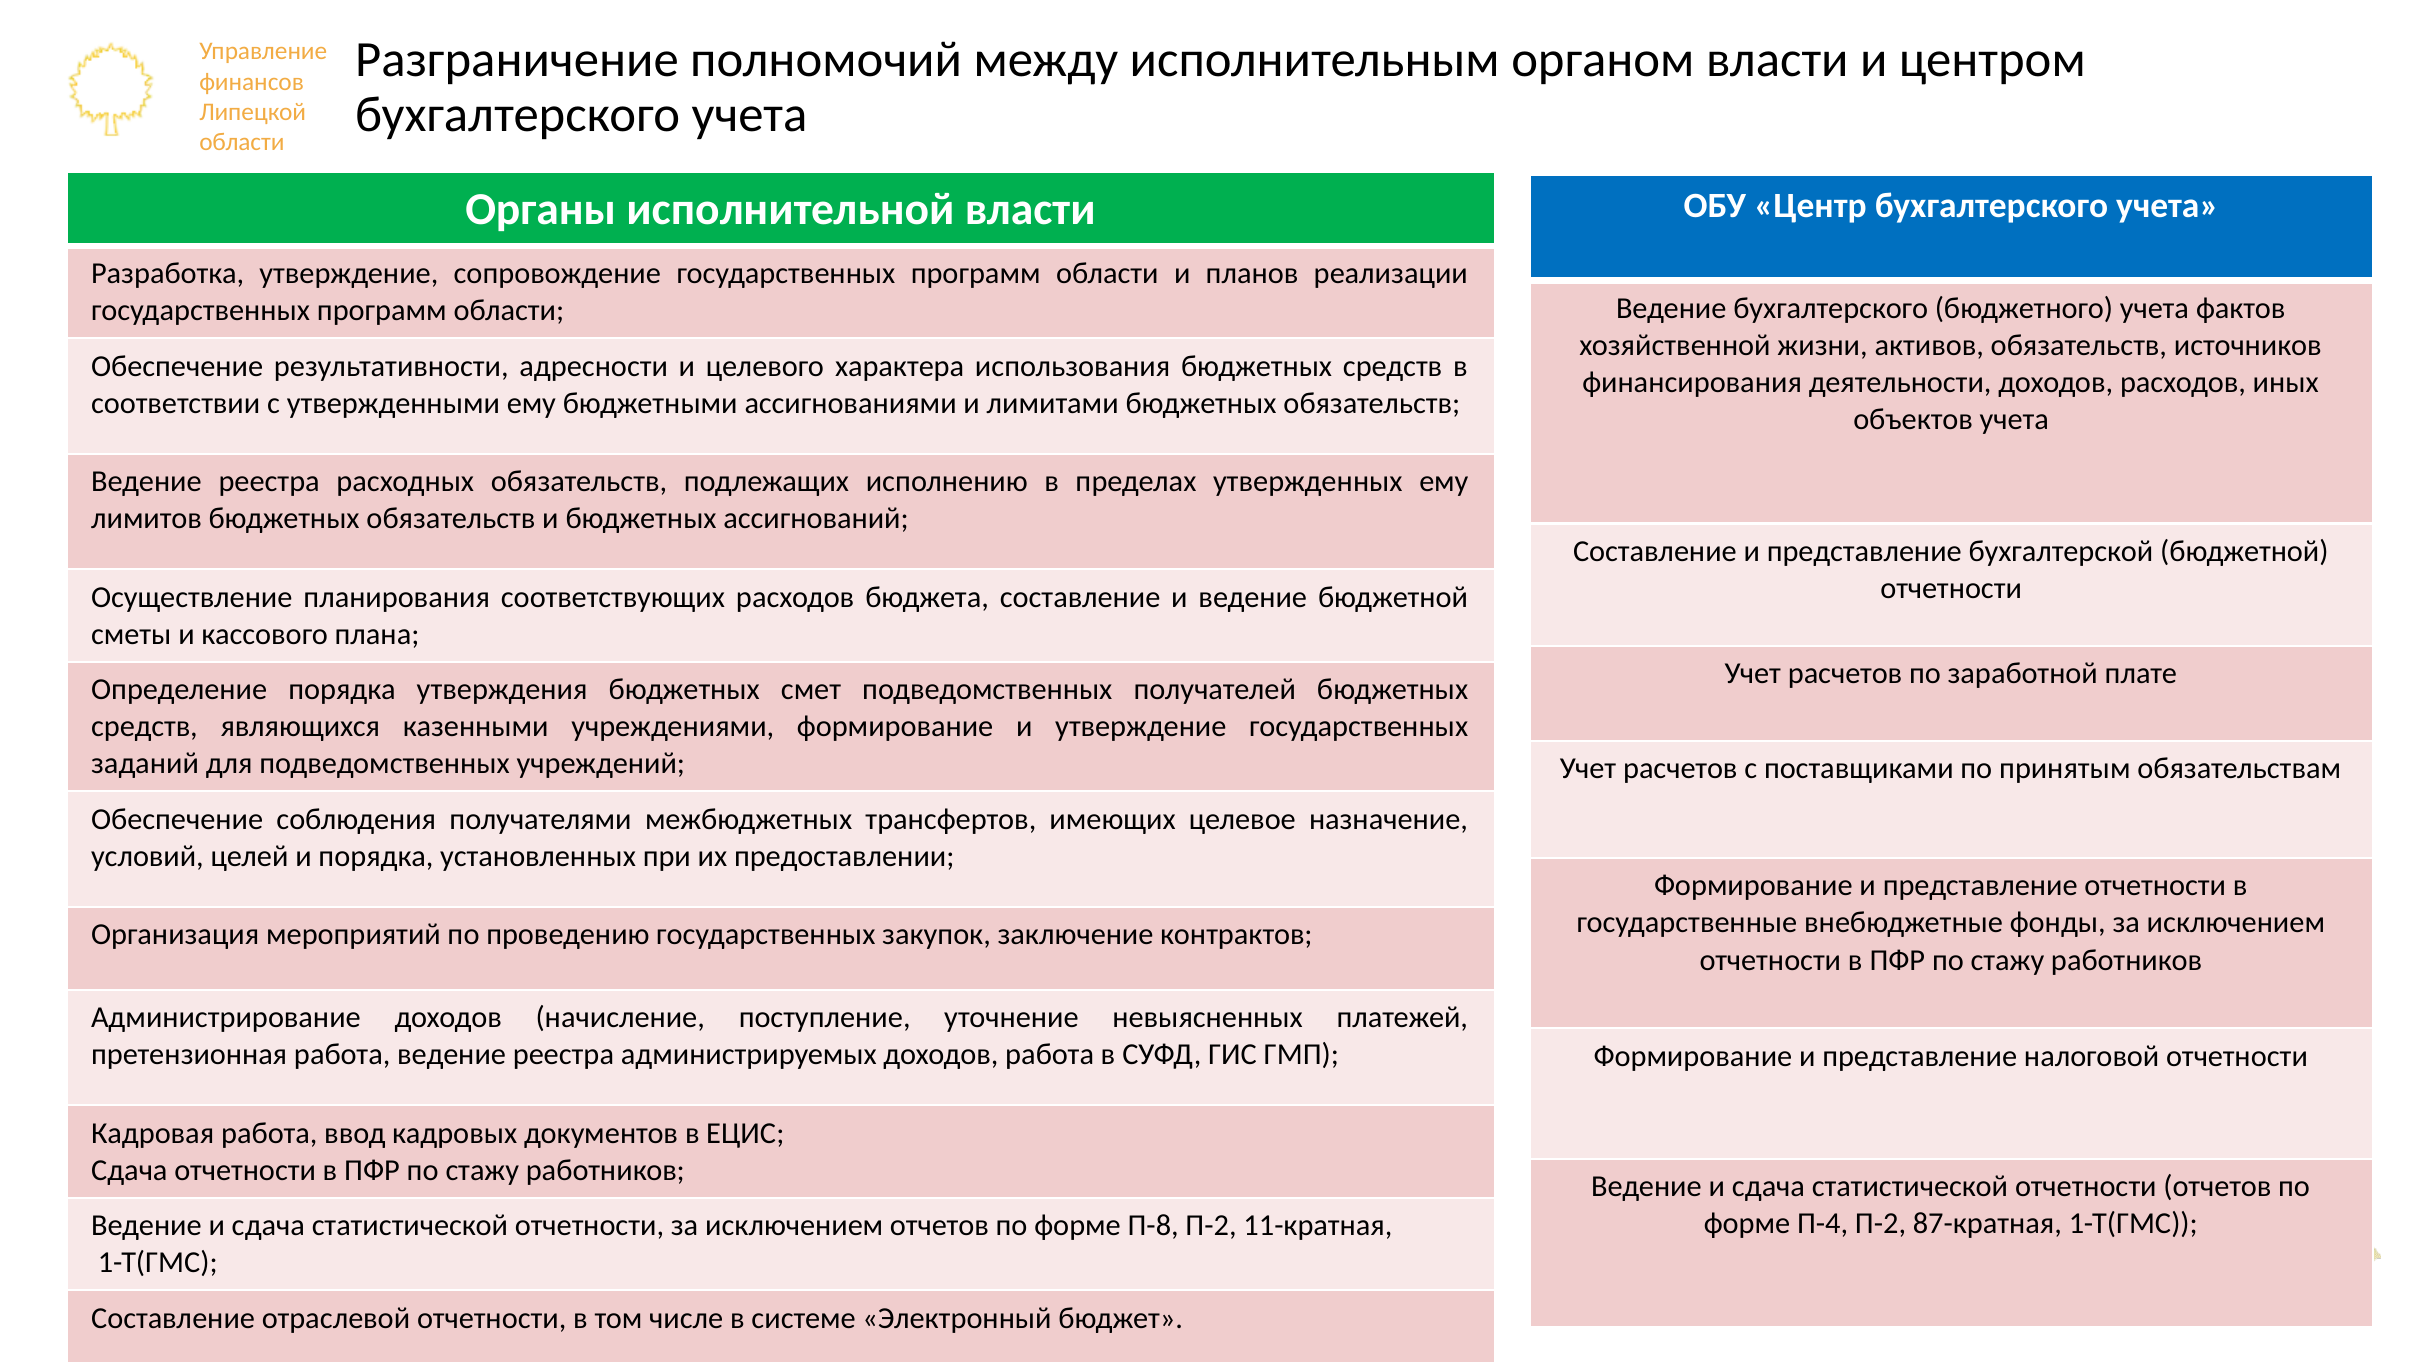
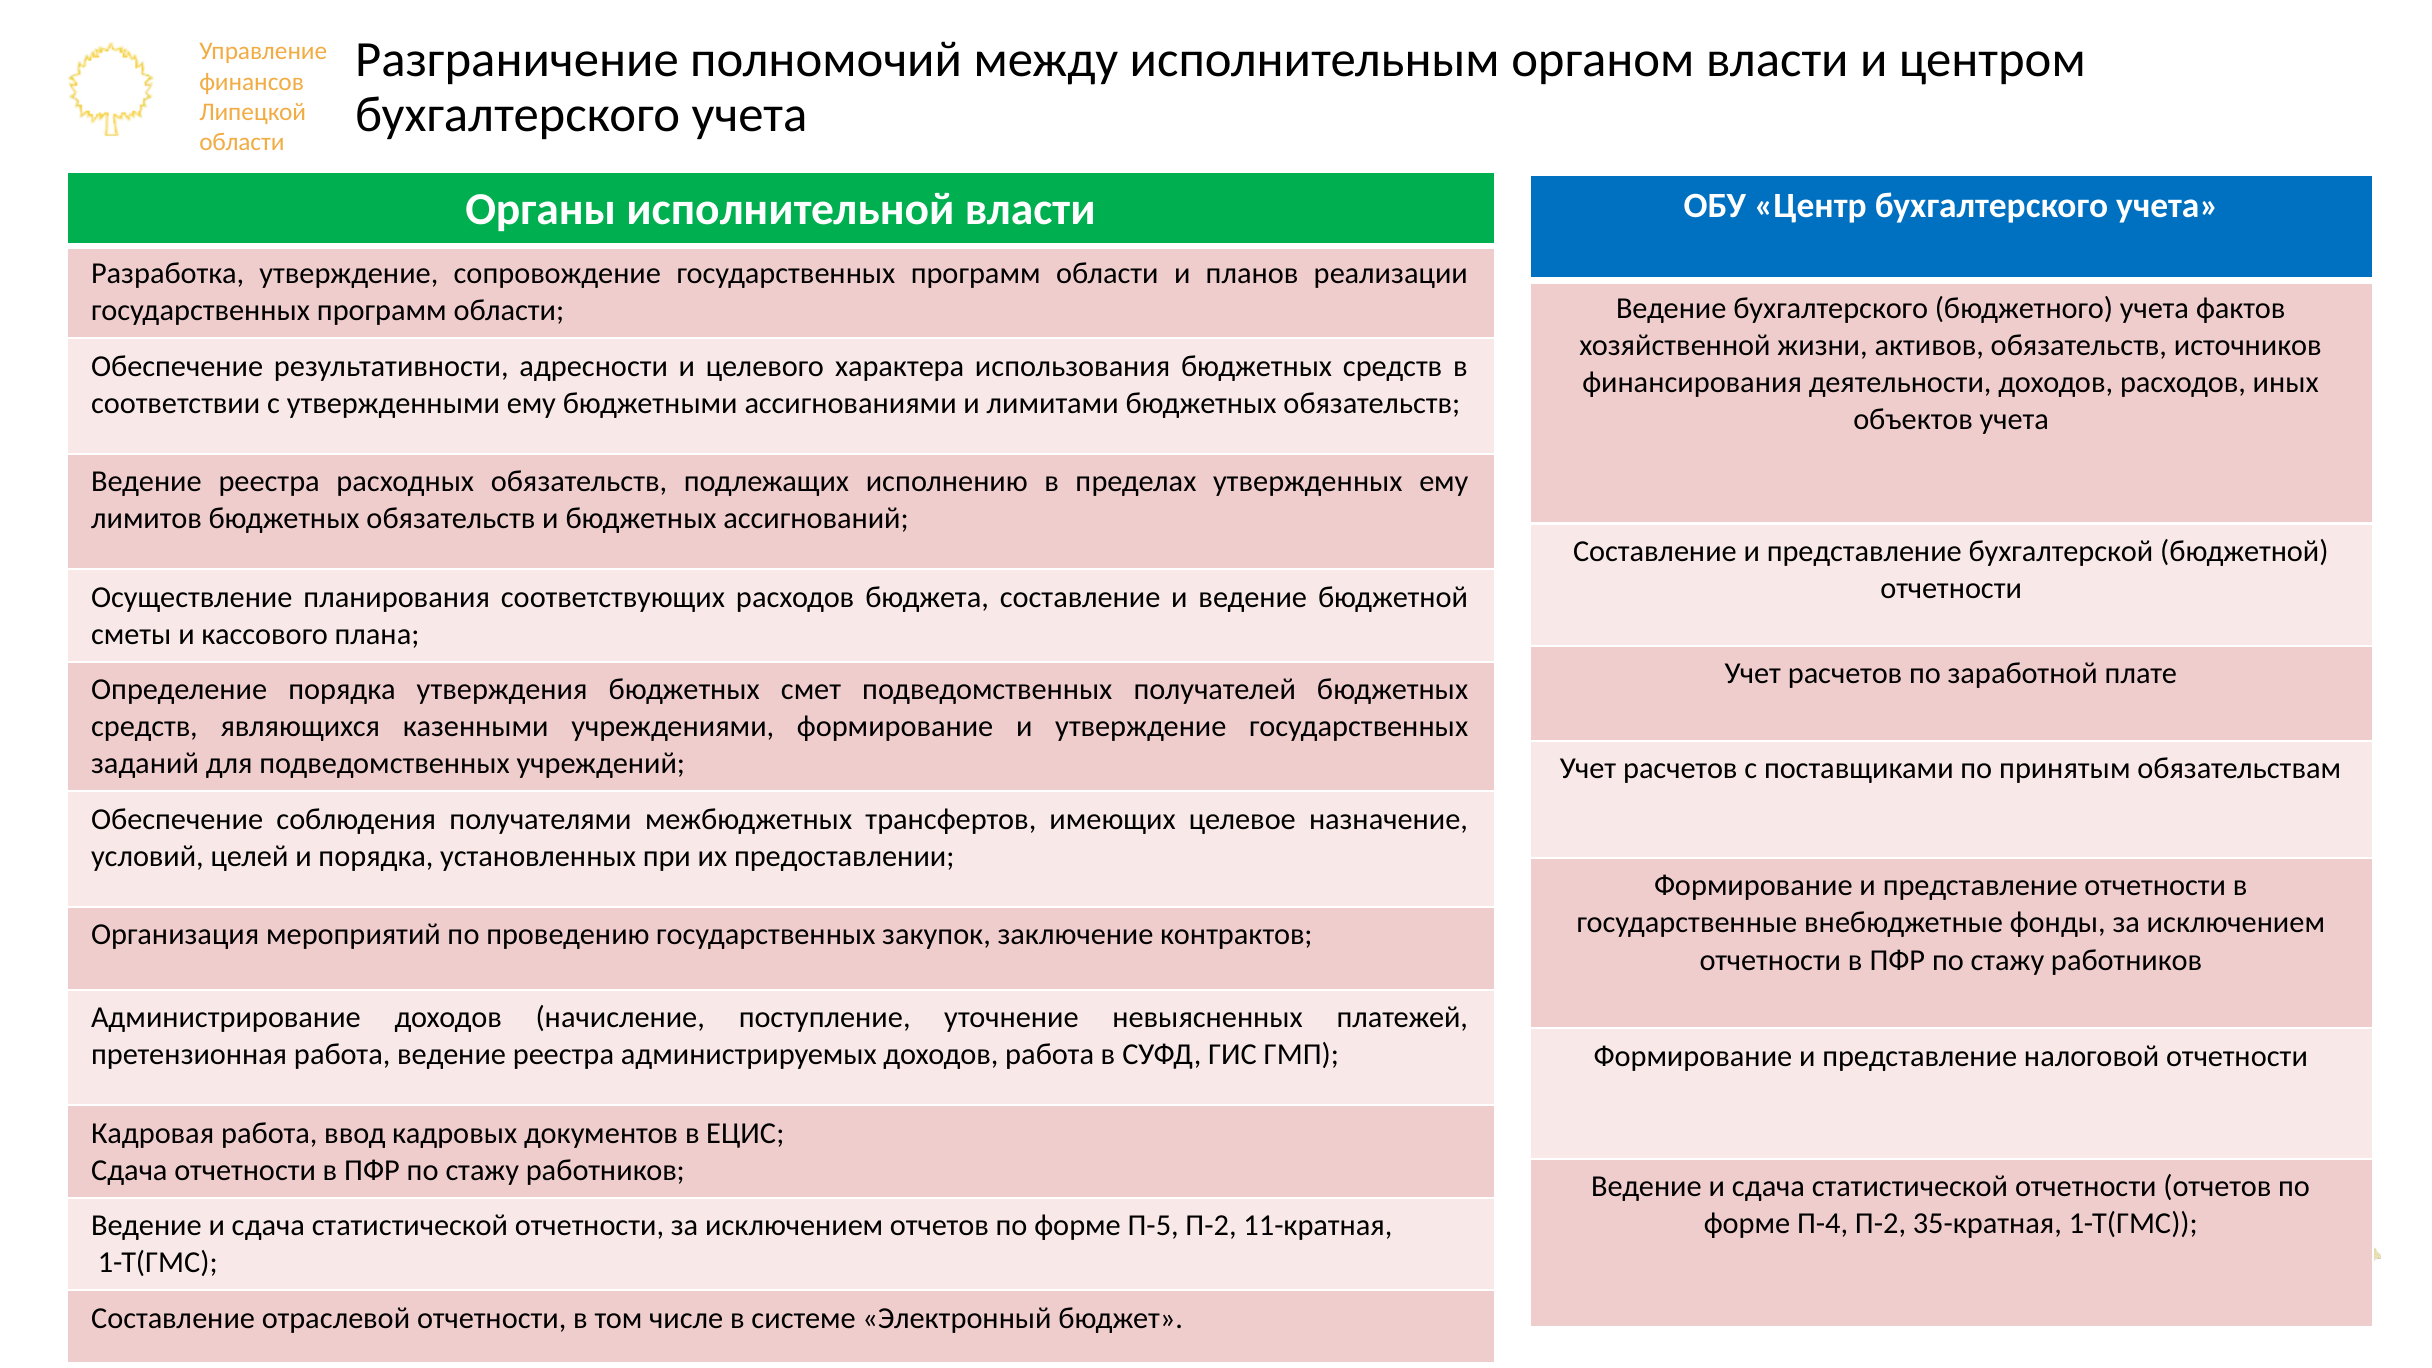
87-кратная: 87-кратная -> 35-кратная
П-8: П-8 -> П-5
